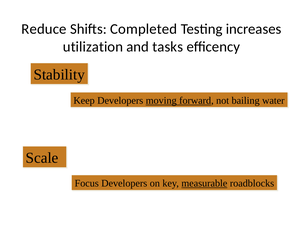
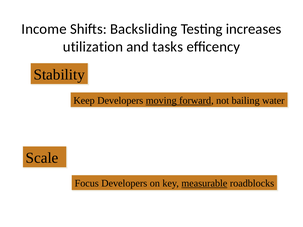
Reduce: Reduce -> Income
Completed: Completed -> Backsliding
